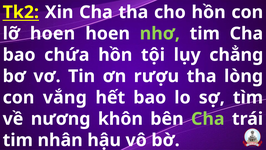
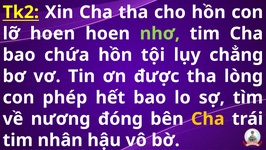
rượu: rượu -> được
vắng: vắng -> phép
khôn: khôn -> đóng
Cha at (208, 119) colour: light green -> yellow
